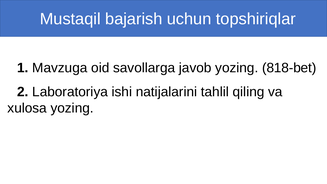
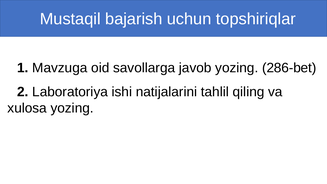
818-bet: 818-bet -> 286-bet
